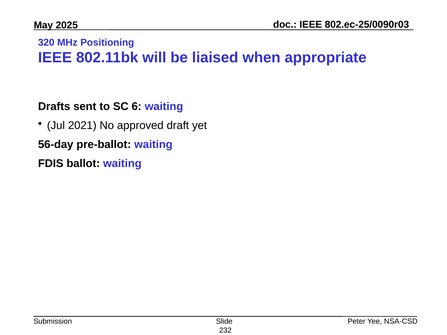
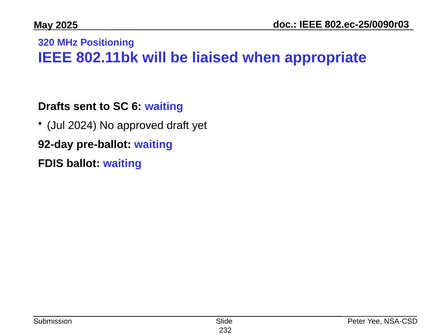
2021: 2021 -> 2024
56-day: 56-day -> 92-day
